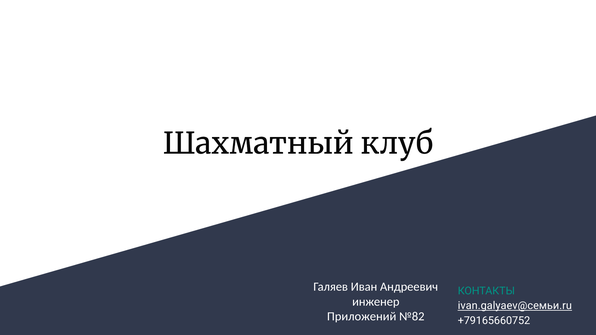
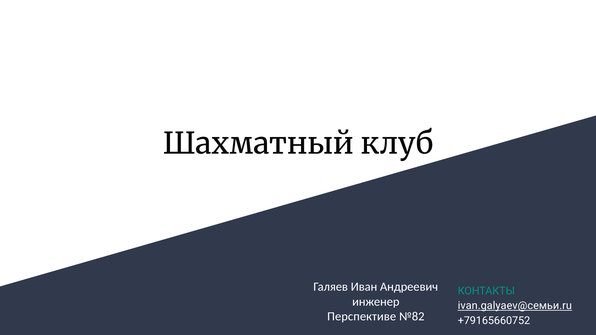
Приложений: Приложений -> Перспективе
